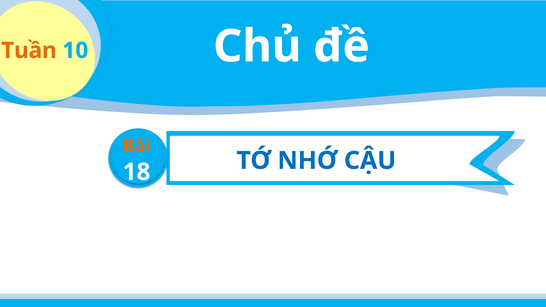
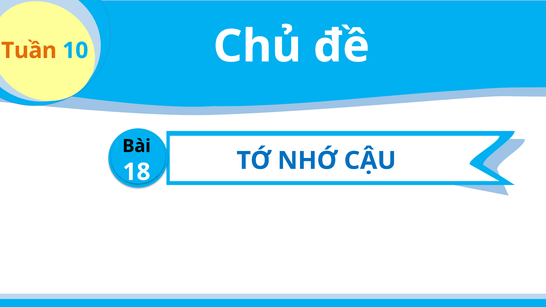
Bài colour: orange -> black
